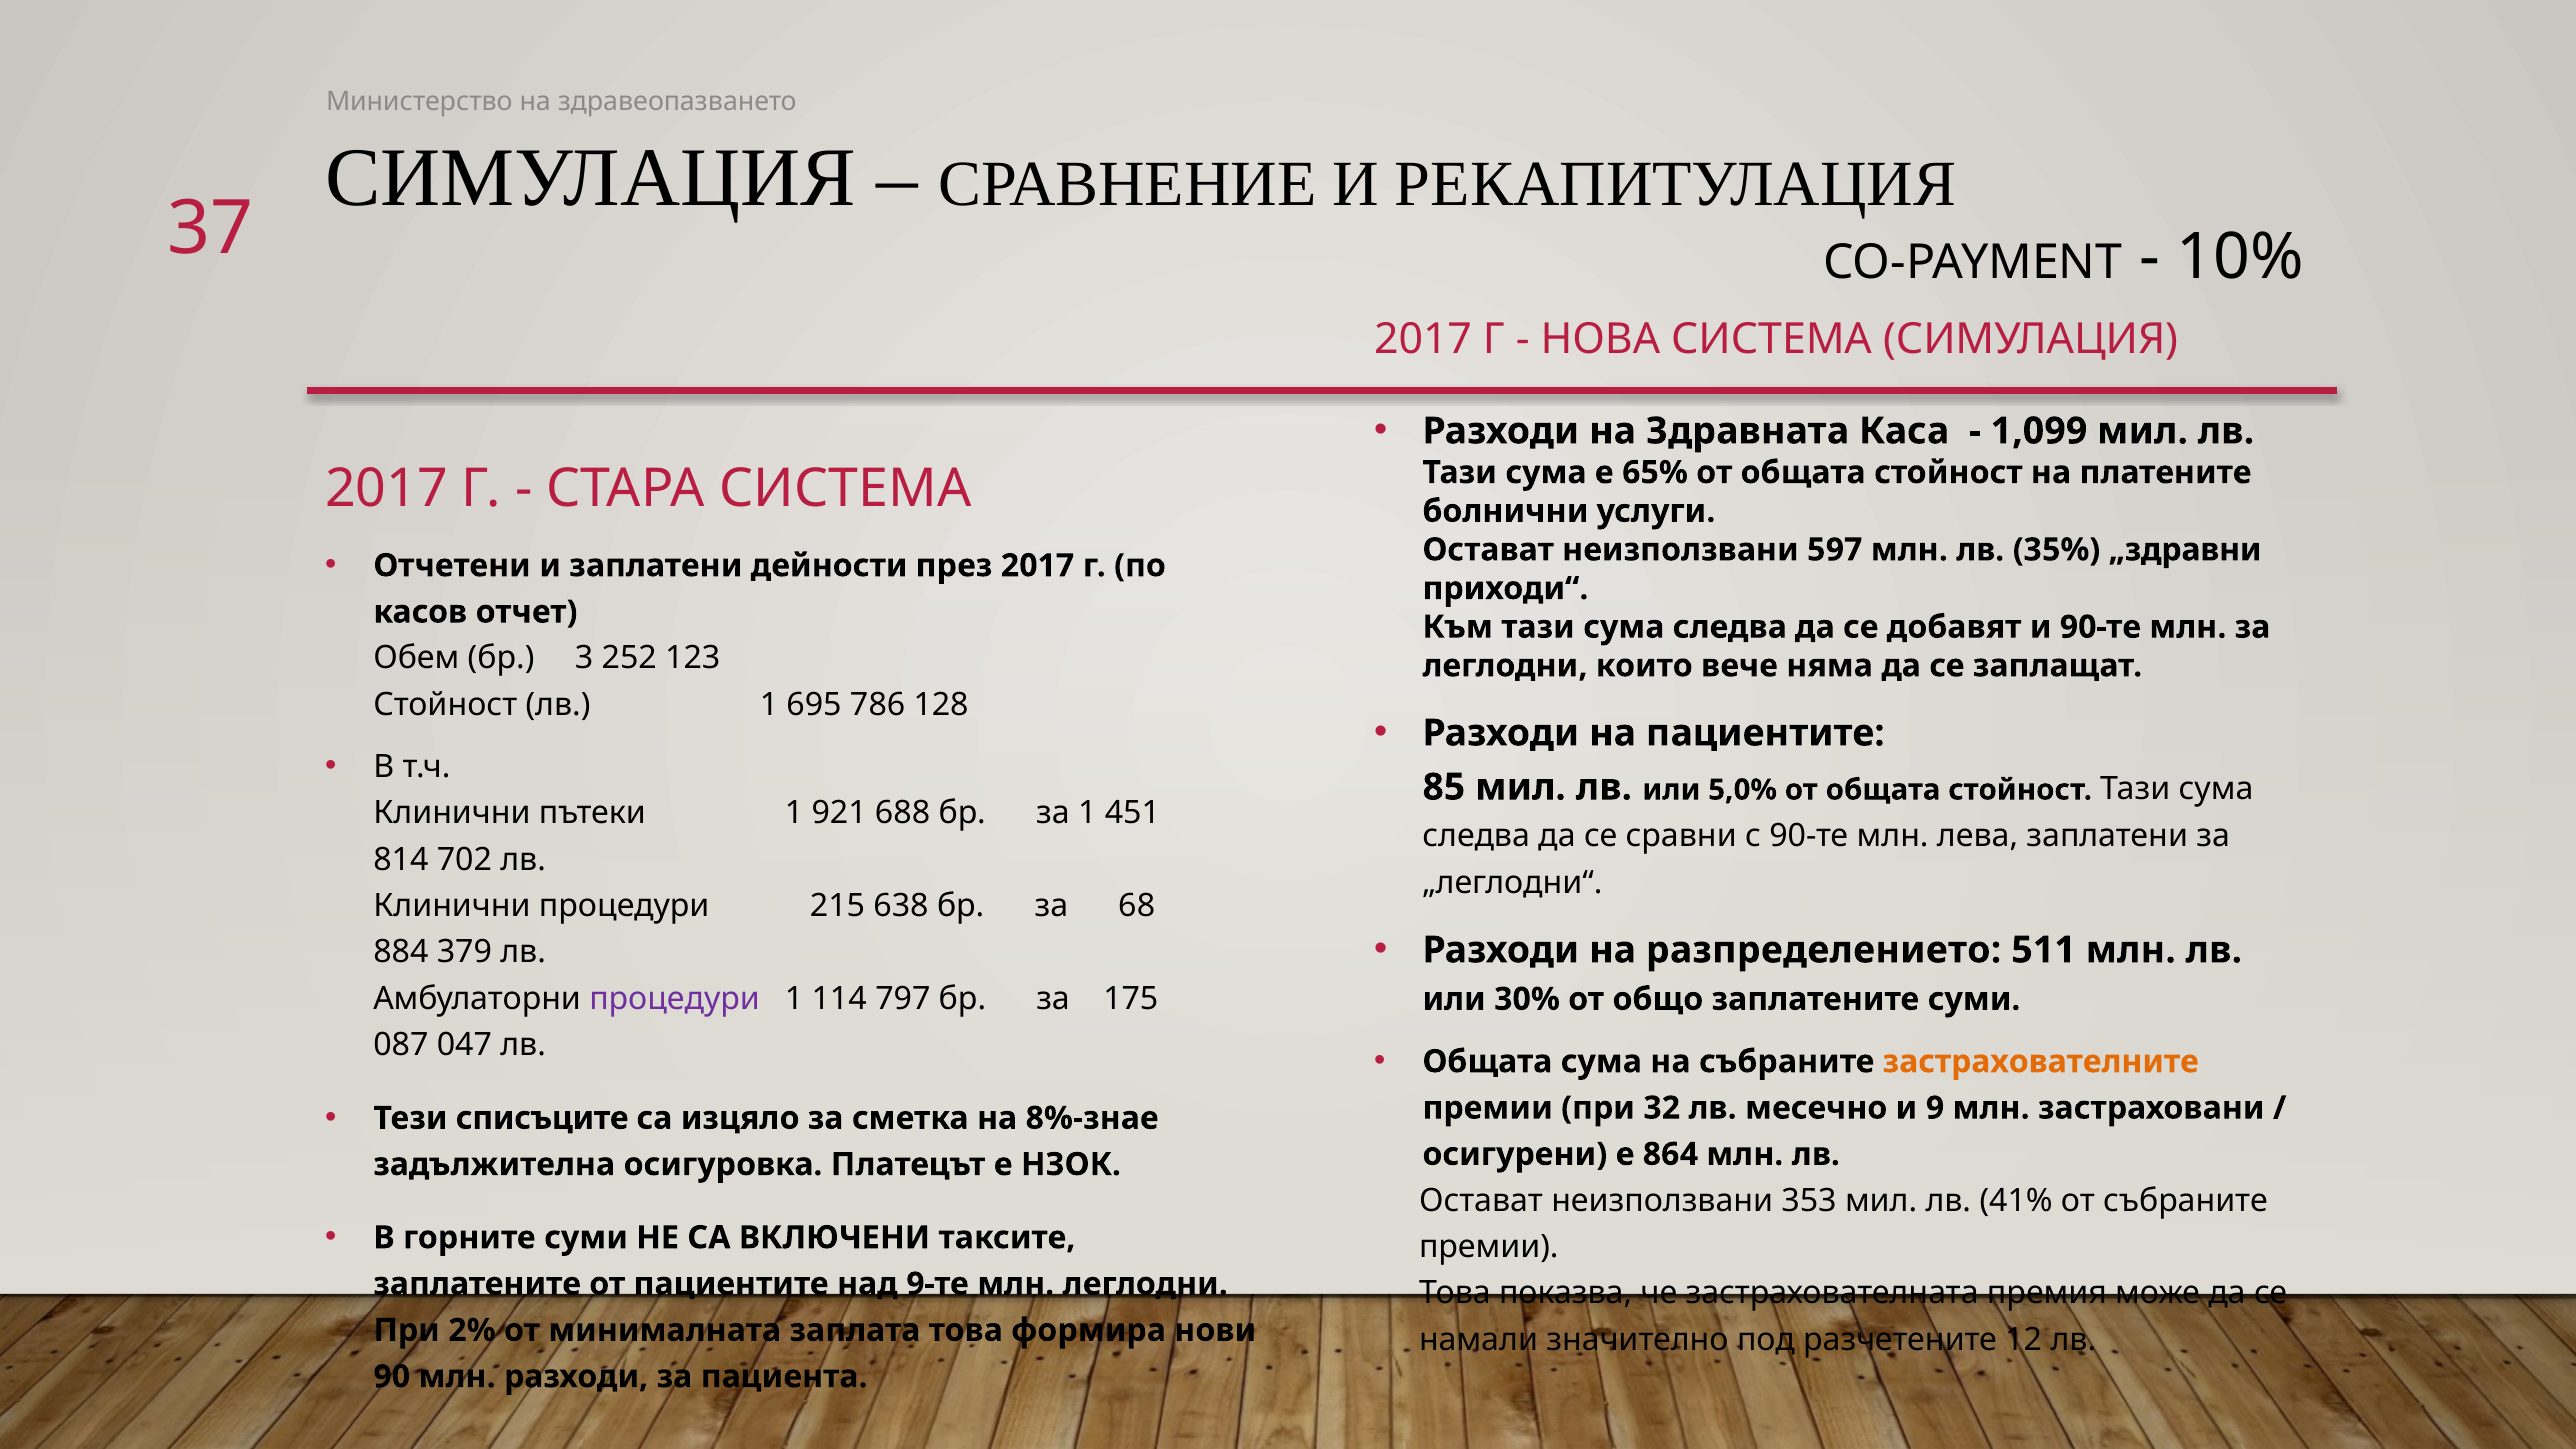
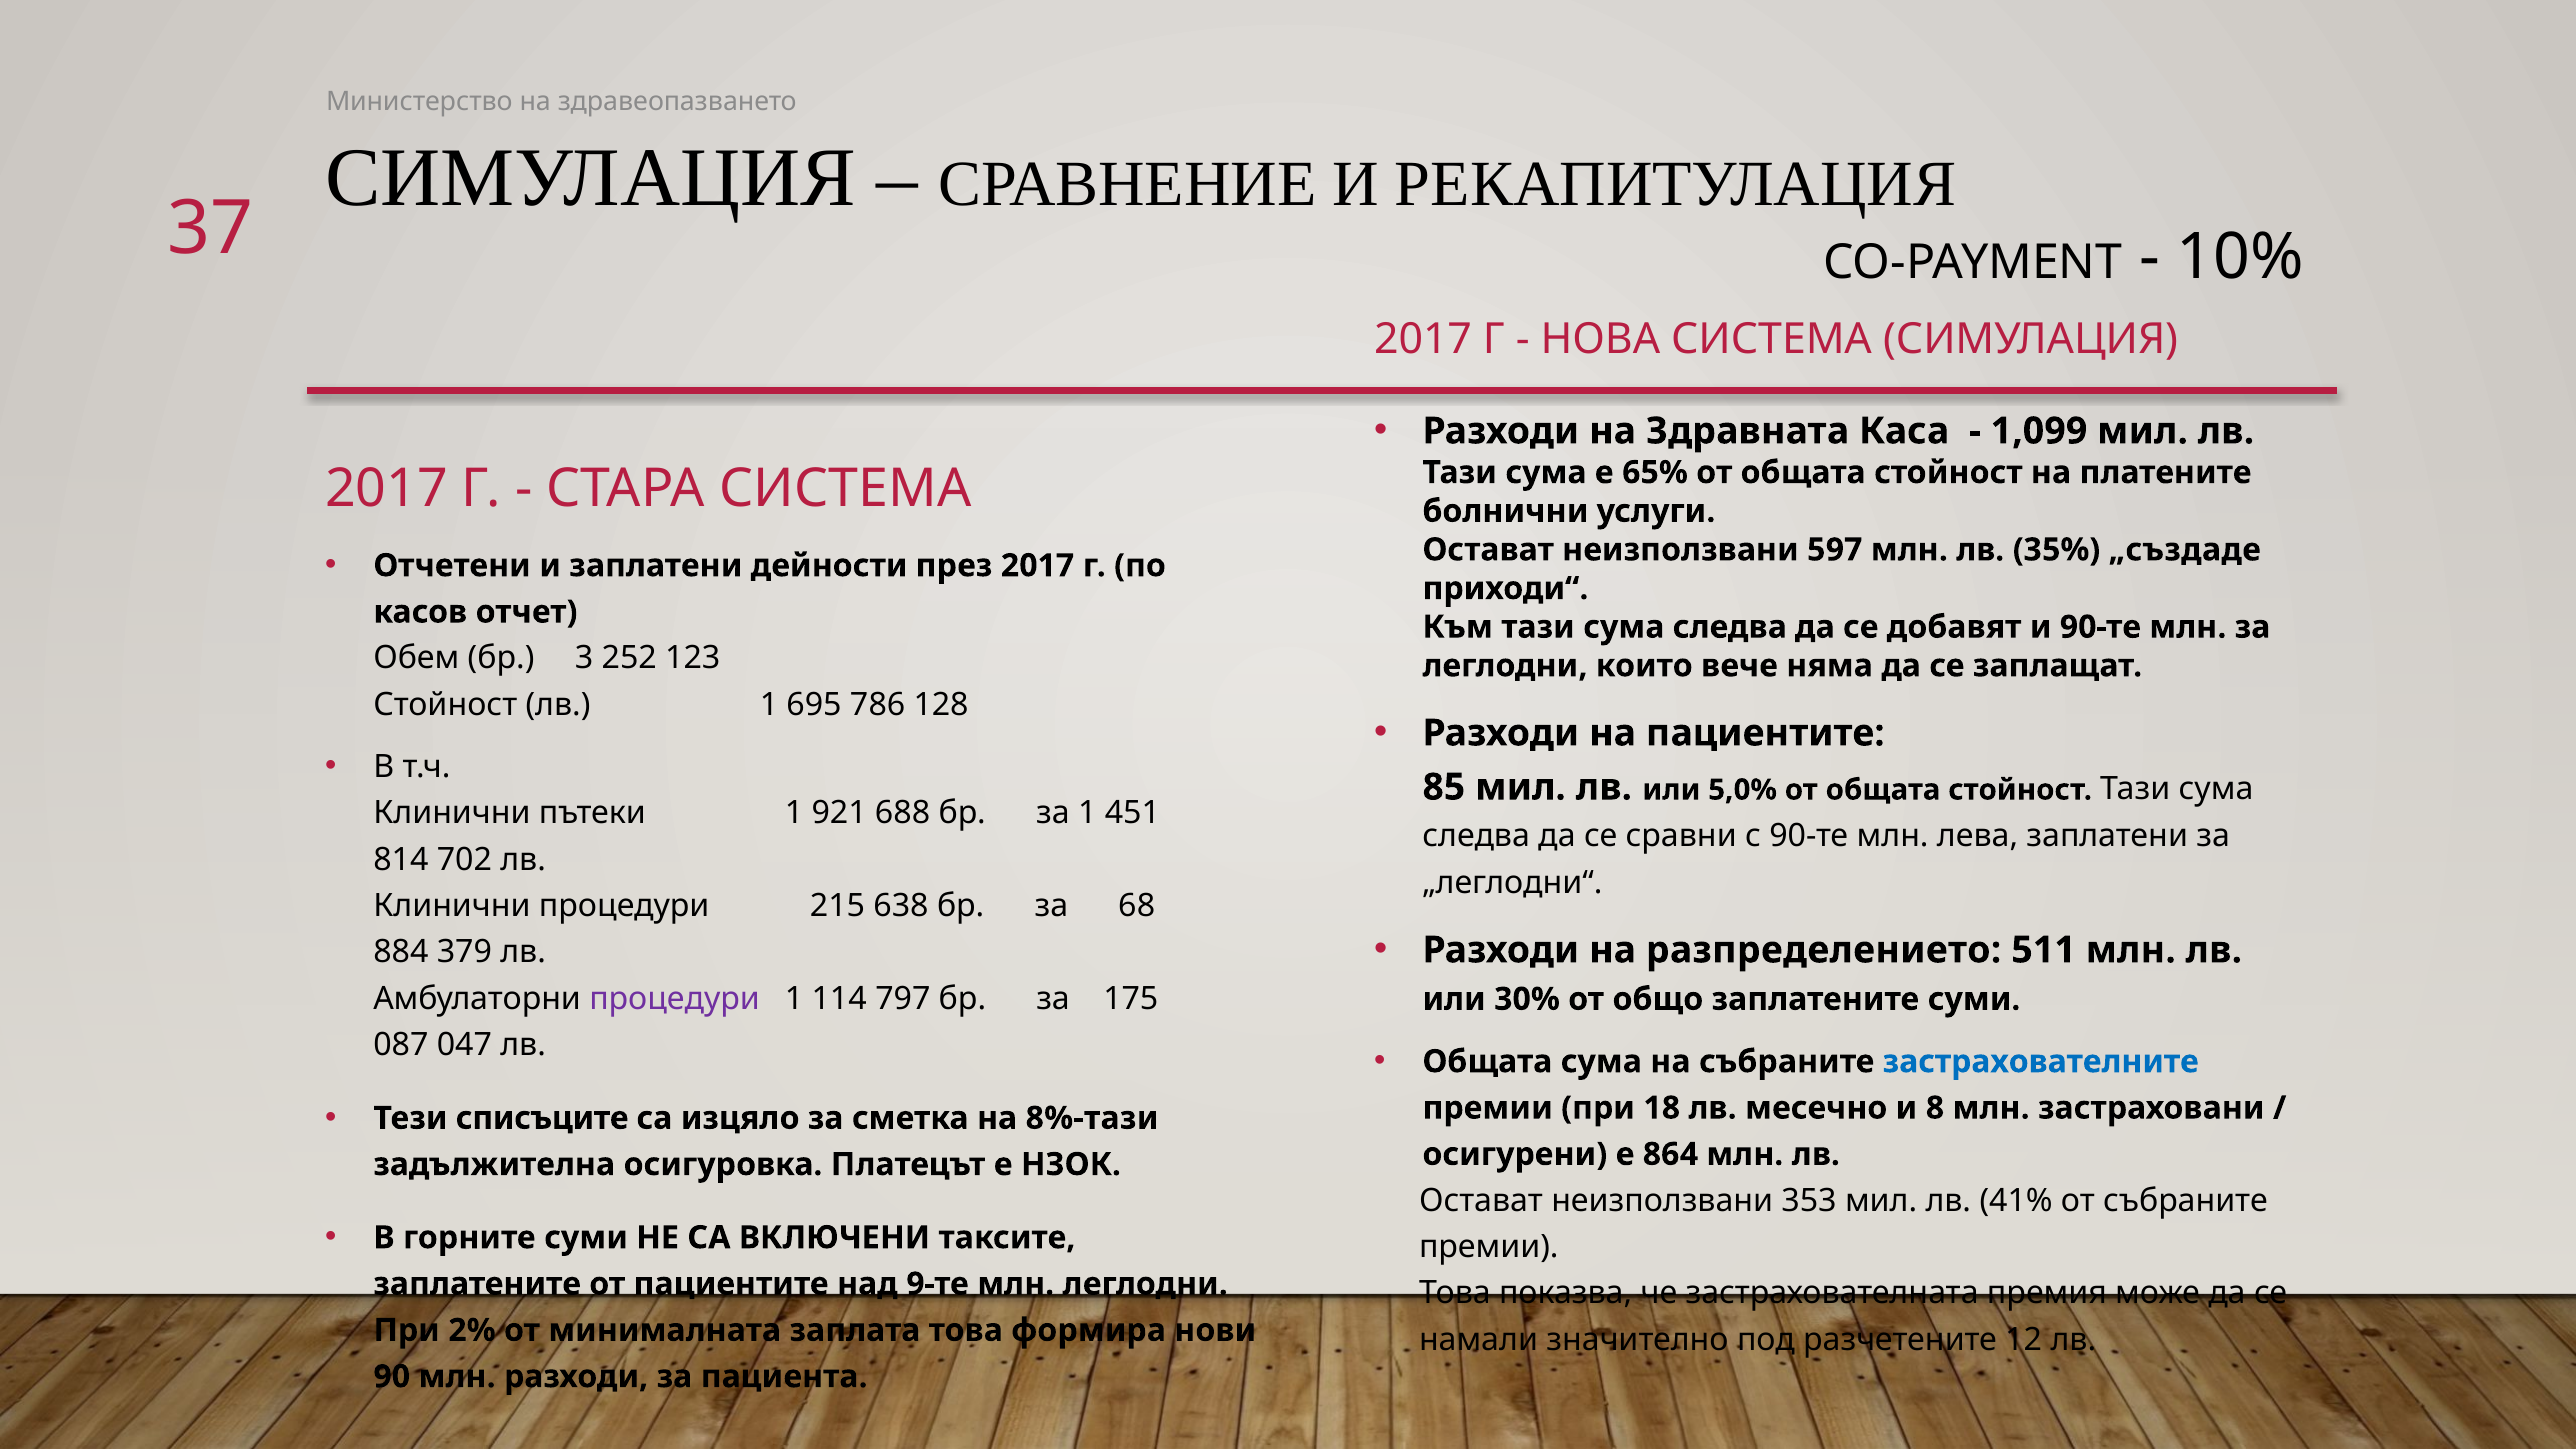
„здравни: „здравни -> „създаде
застрахователните colour: orange -> blue
8%-знае: 8%-знае -> 8%-тази
32: 32 -> 18
9: 9 -> 8
